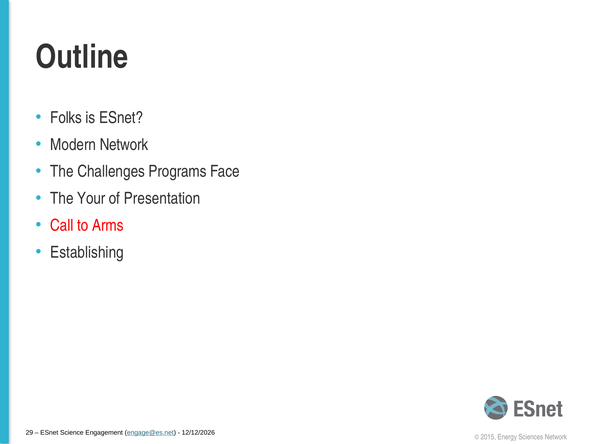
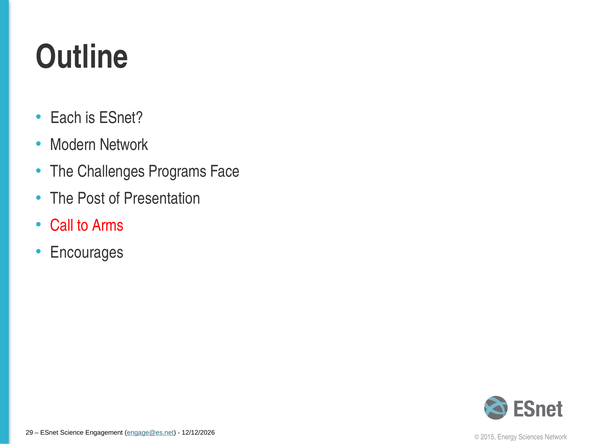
Folks: Folks -> Each
Your: Your -> Post
Establishing: Establishing -> Encourages
